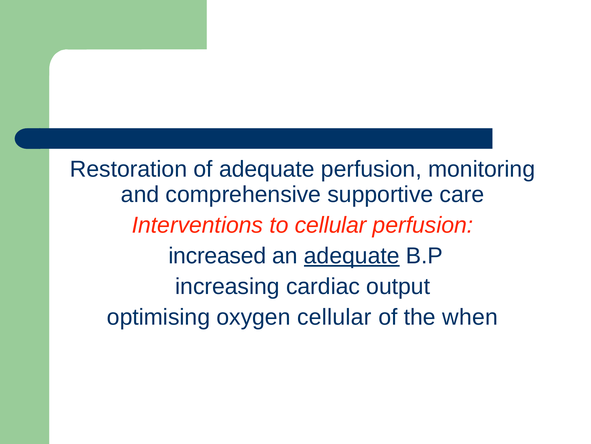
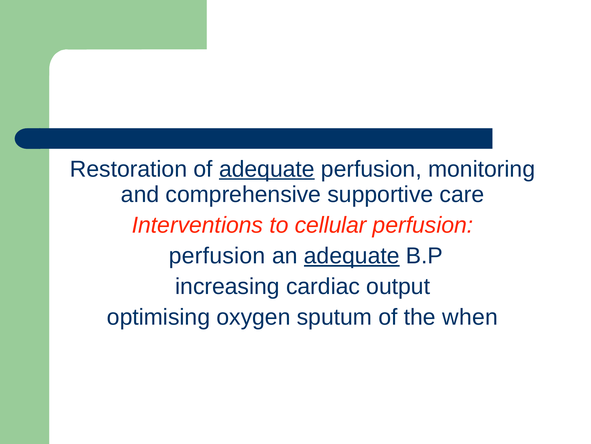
adequate at (267, 169) underline: none -> present
increased at (217, 256): increased -> perfusion
oxygen cellular: cellular -> sputum
